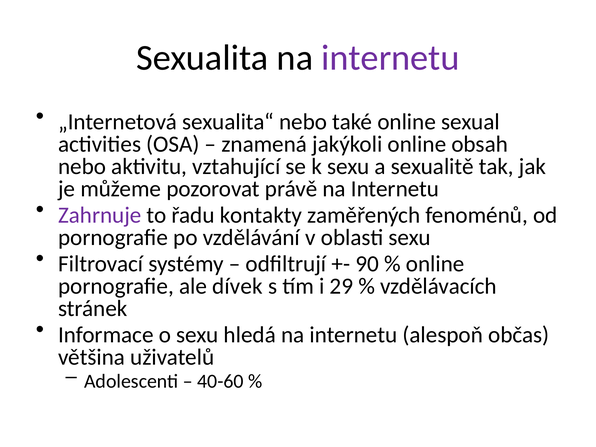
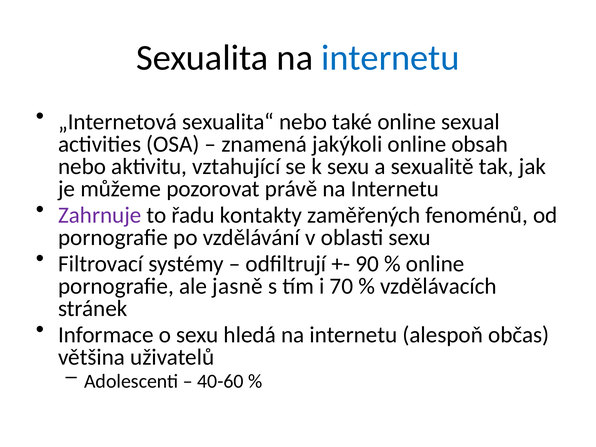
internetu at (390, 58) colour: purple -> blue
dívek: dívek -> jasně
29: 29 -> 70
